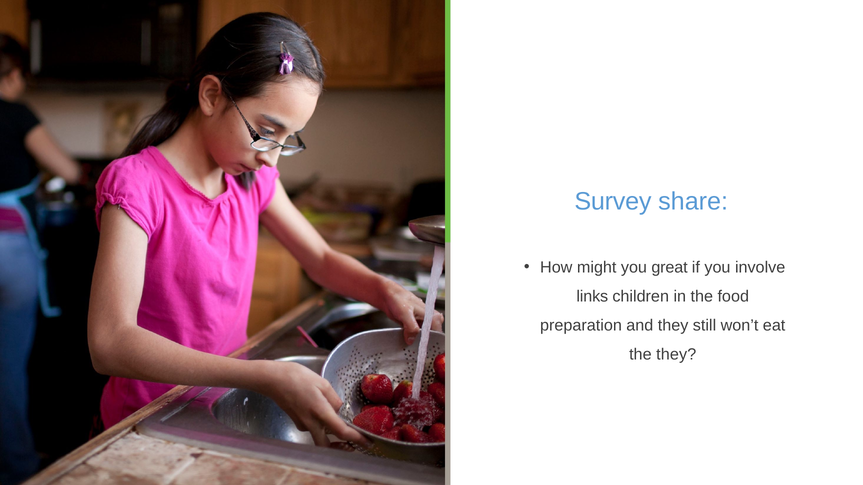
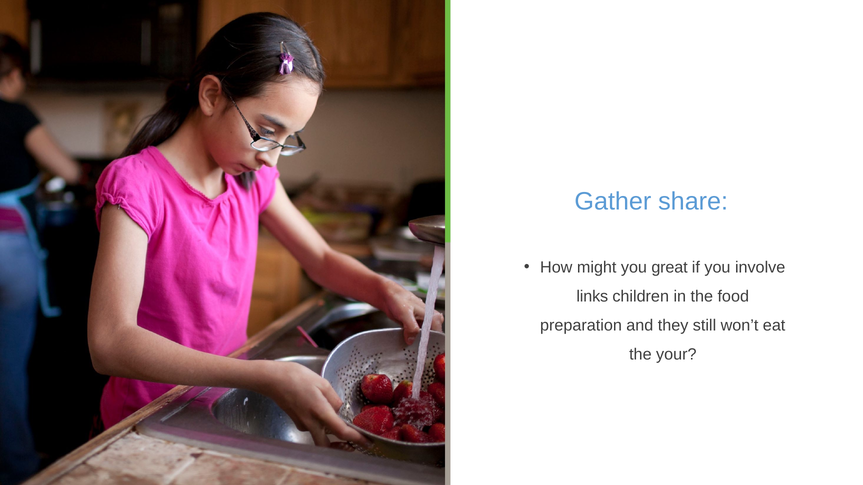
Survey: Survey -> Gather
the they: they -> your
